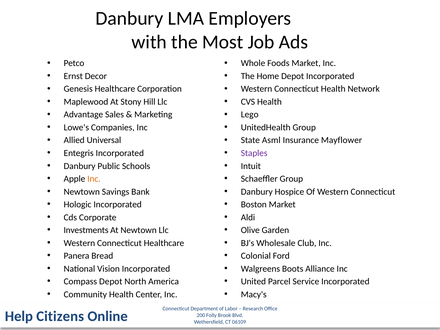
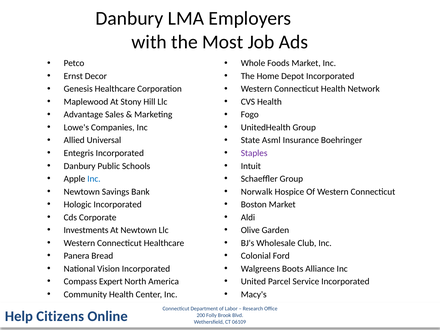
Lego: Lego -> Fogo
Mayflower: Mayflower -> Boehringer
Inc at (94, 179) colour: orange -> blue
Danbury at (257, 192): Danbury -> Norwalk
Compass Depot: Depot -> Expert
